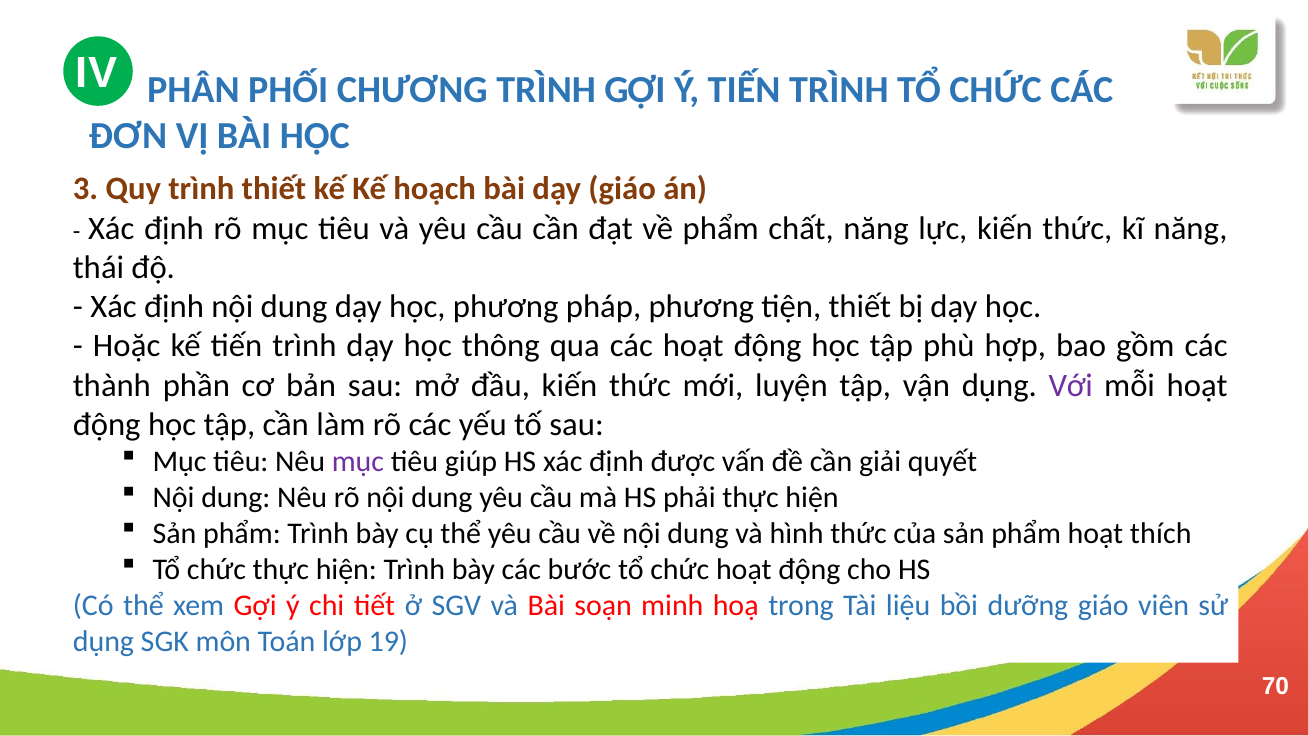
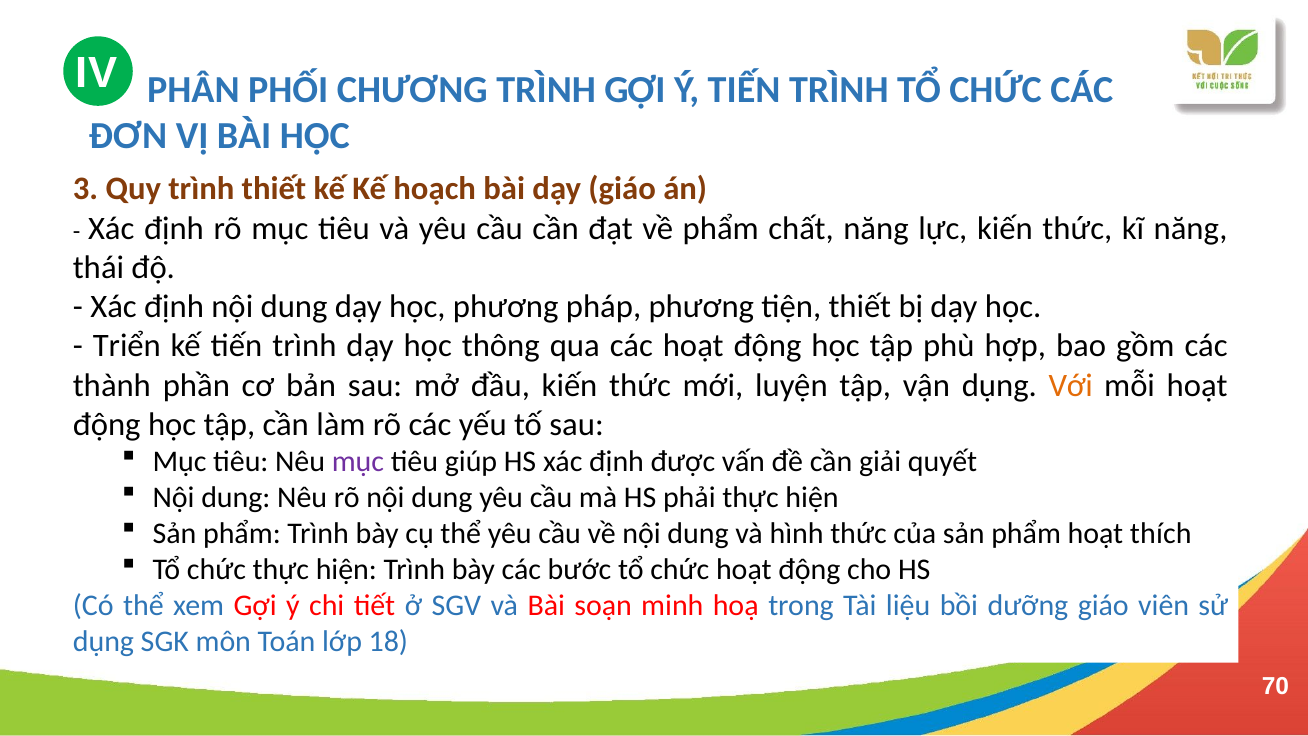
Hoặc: Hoặc -> Triển
Với colour: purple -> orange
19: 19 -> 18
